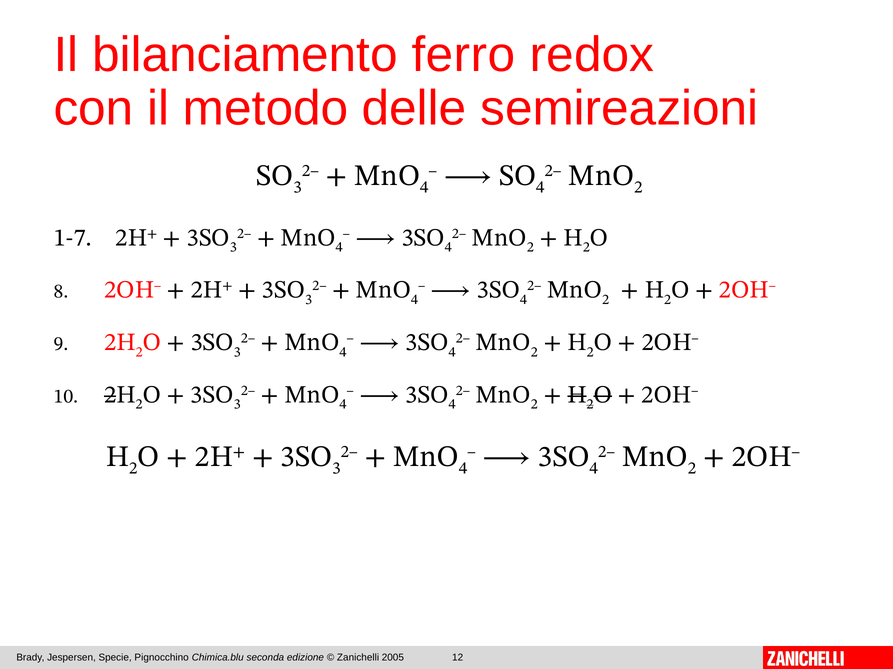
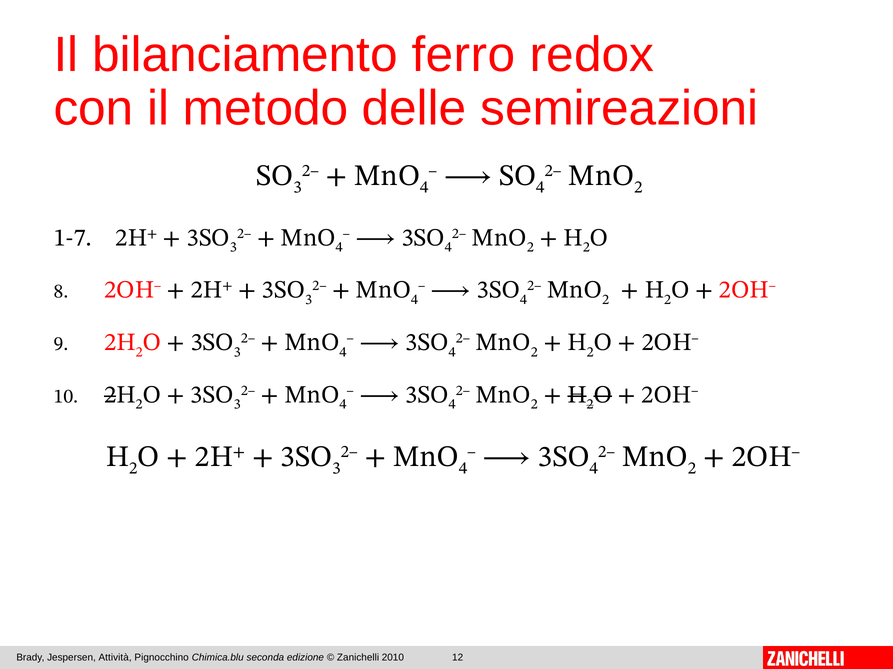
Specie: Specie -> Attività
2005: 2005 -> 2010
